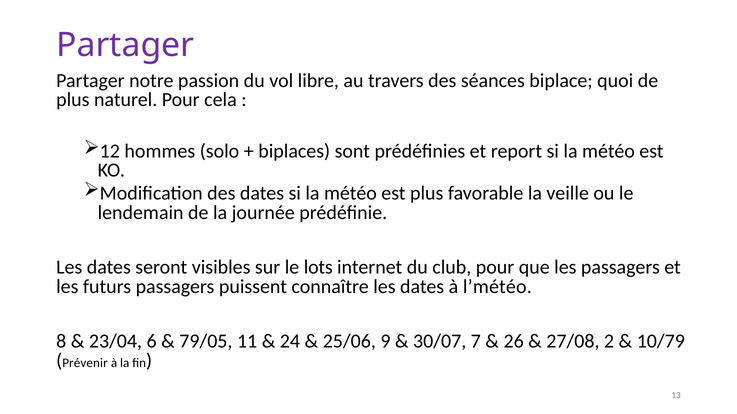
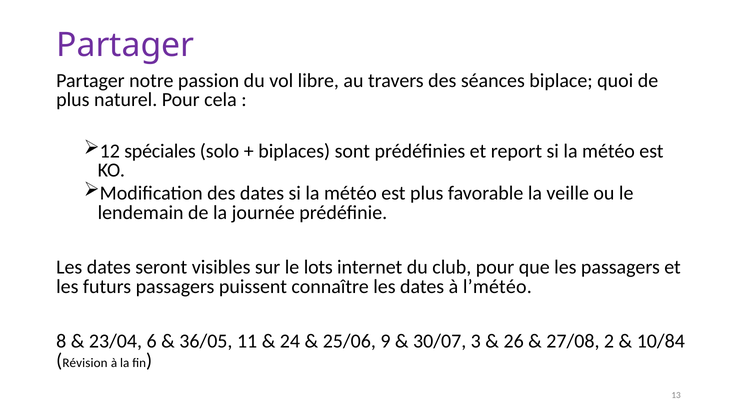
hommes: hommes -> spéciales
79/05: 79/05 -> 36/05
7: 7 -> 3
10/79: 10/79 -> 10/84
Prévenir: Prévenir -> Révision
